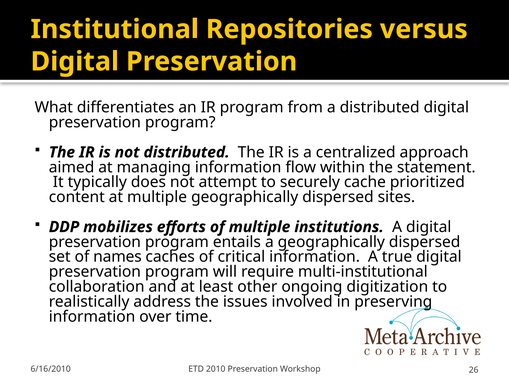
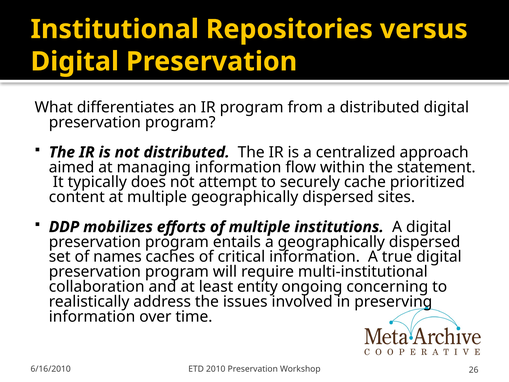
other: other -> entity
digitization: digitization -> concerning
